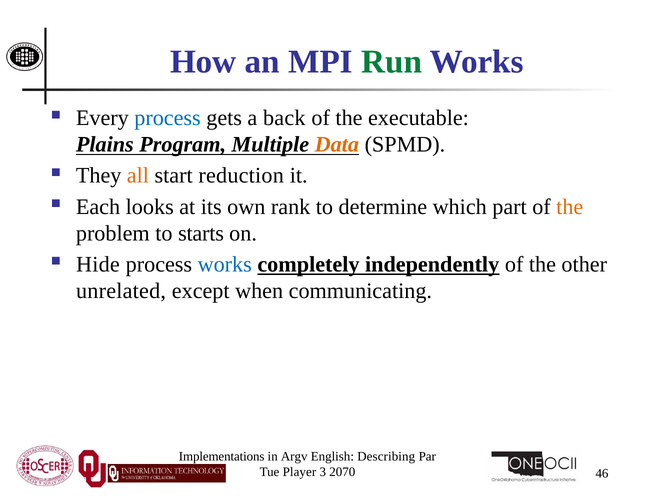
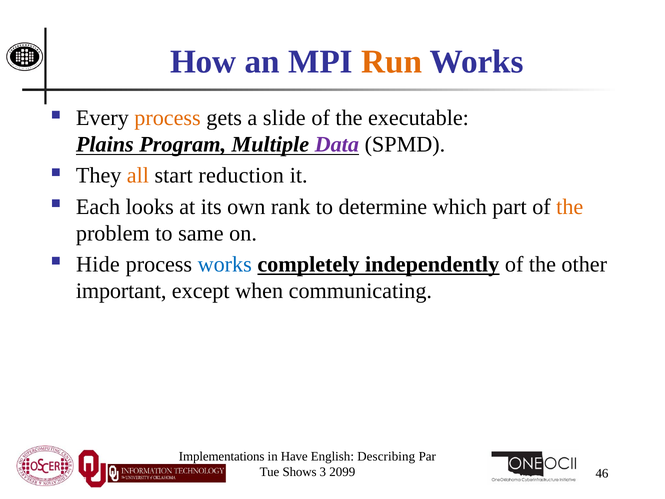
Run colour: green -> orange
process at (168, 118) colour: blue -> orange
back: back -> slide
Data colour: orange -> purple
starts: starts -> same
unrelated: unrelated -> important
Argv: Argv -> Have
Player: Player -> Shows
2070: 2070 -> 2099
